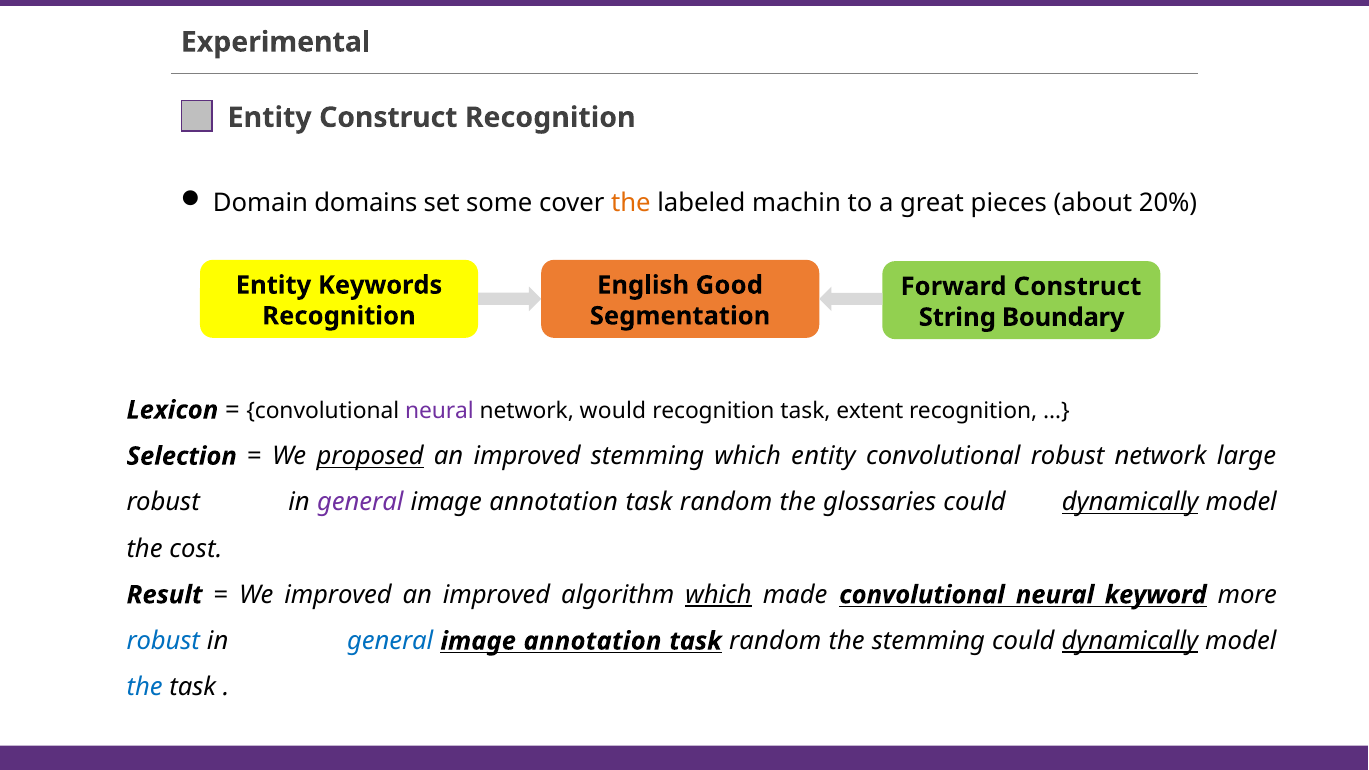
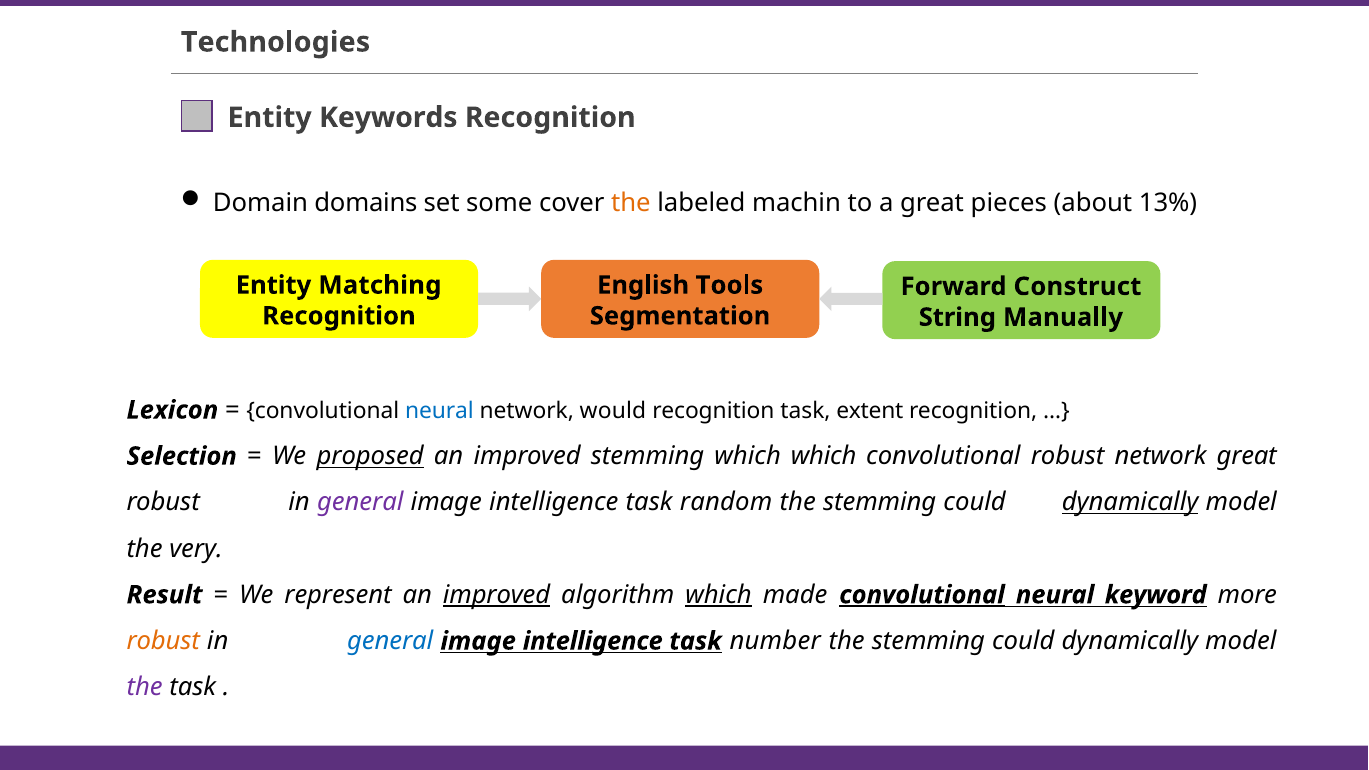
Experimental: Experimental -> Technologies
Entity Construct: Construct -> Keywords
20%: 20% -> 13%
Keywords: Keywords -> Matching
Good: Good -> Tools
Boundary: Boundary -> Manually
neural at (439, 411) colour: purple -> blue
which entity: entity -> which
network large: large -> great
annotation at (554, 503): annotation -> intelligence
glossaries at (880, 503): glossaries -> stemming
cost: cost -> very
We improved: improved -> represent
improved at (497, 595) underline: none -> present
convolutional at (922, 595) underline: none -> present
robust at (163, 641) colour: blue -> orange
annotation at (593, 641): annotation -> intelligence
random at (775, 641): random -> number
dynamically at (1130, 641) underline: present -> none
the at (145, 687) colour: blue -> purple
